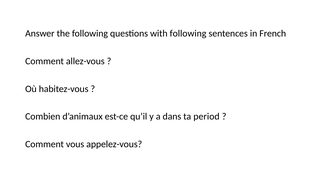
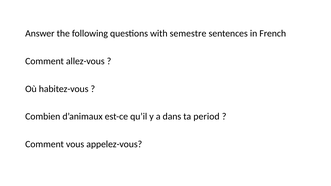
with following: following -> semestre
